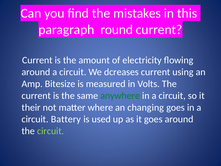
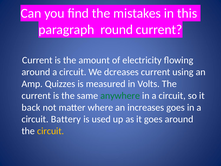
Bitesize: Bitesize -> Quizzes
their: their -> back
changing: changing -> increases
circuit at (51, 131) colour: light green -> yellow
